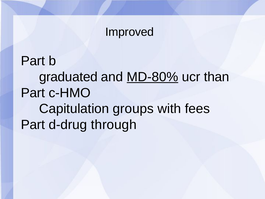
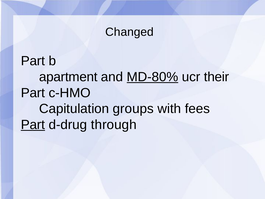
Improved: Improved -> Changed
graduated: graduated -> apartment
than: than -> their
Part at (33, 125) underline: none -> present
